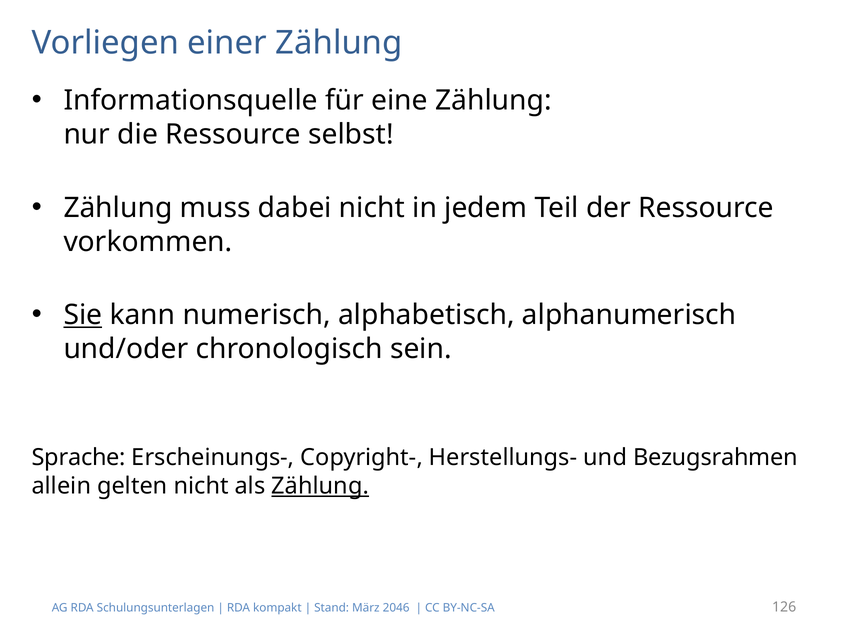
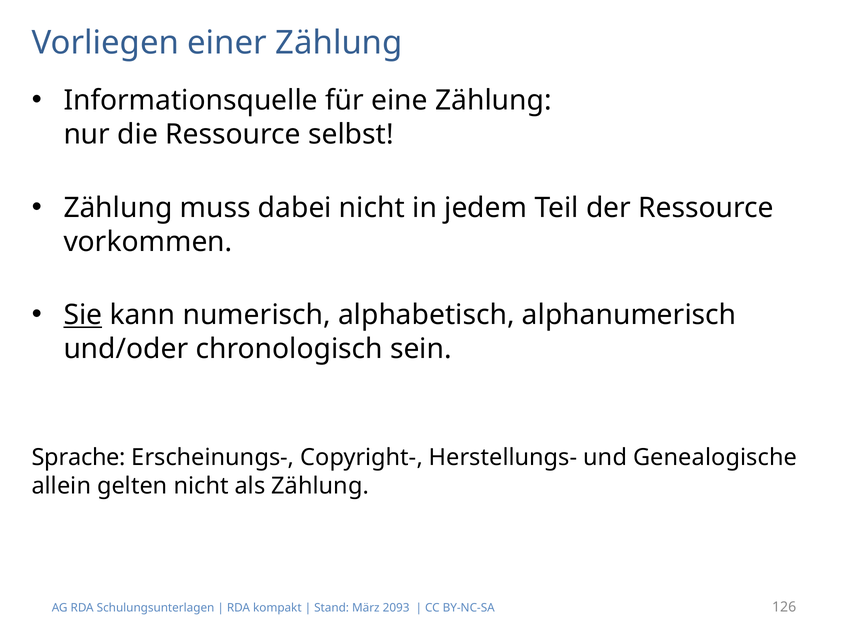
Bezugsrahmen: Bezugsrahmen -> Genealogische
Zählung at (320, 486) underline: present -> none
2046: 2046 -> 2093
